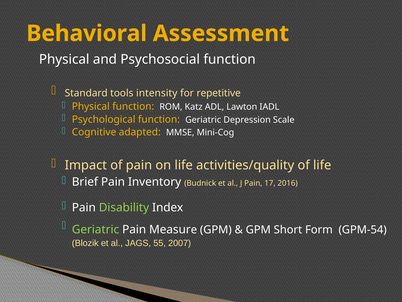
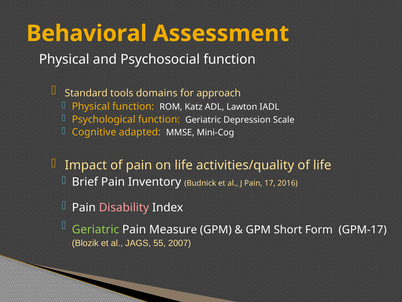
intensity: intensity -> domains
repetitive: repetitive -> approach
Disability colour: light green -> pink
GPM-54: GPM-54 -> GPM-17
